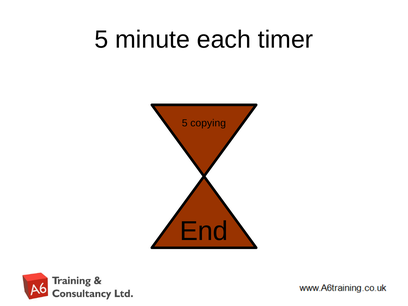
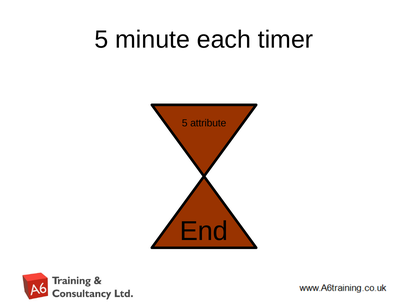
copying: copying -> attribute
